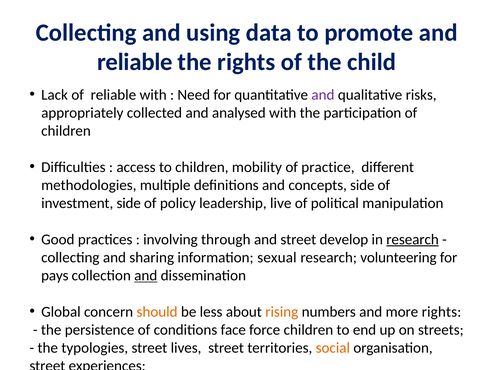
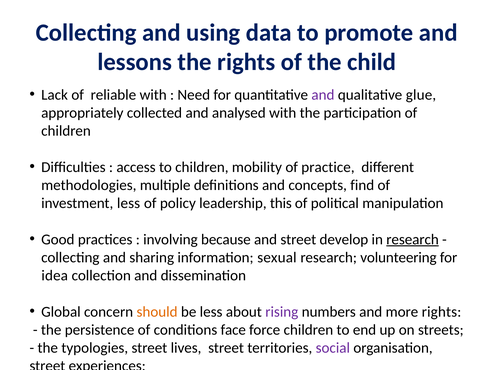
reliable at (135, 62): reliable -> lessons
qualitative risks: risks -> glue
concepts side: side -> find
investment side: side -> less
live: live -> this
through: through -> because
pays: pays -> idea
and at (146, 276) underline: present -> none
rising colour: orange -> purple
social colour: orange -> purple
